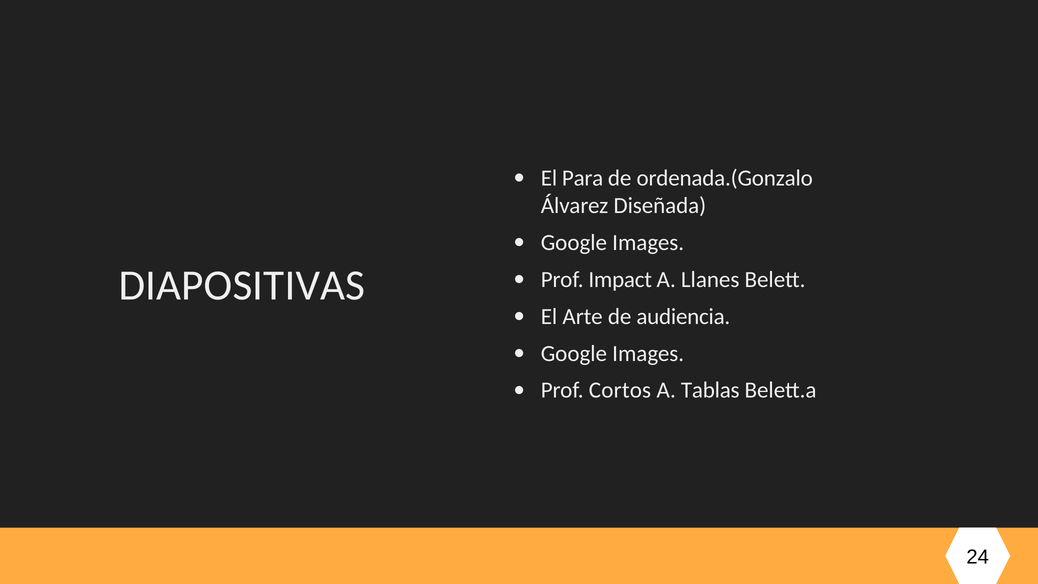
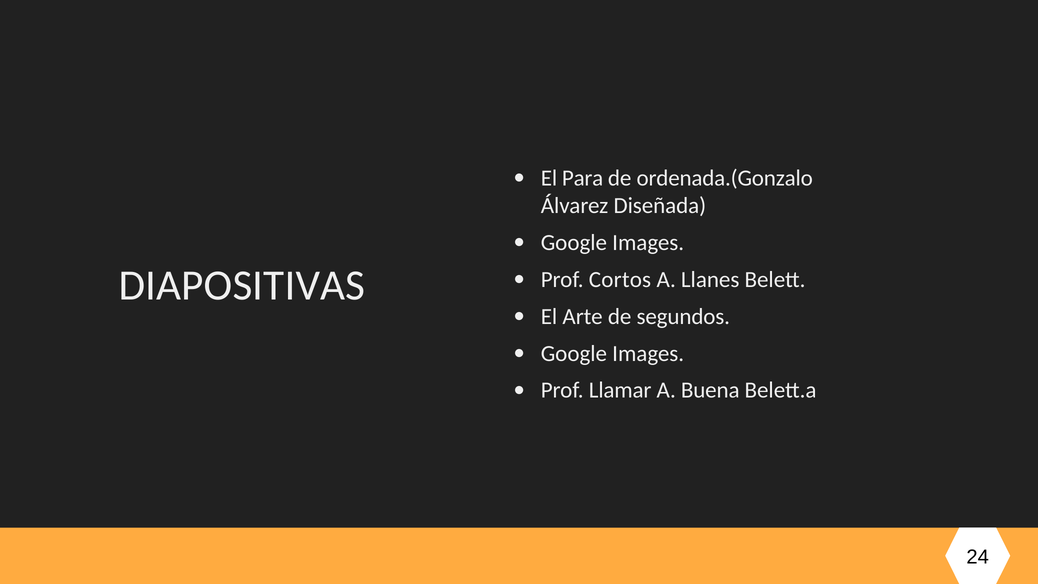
Impact: Impact -> Cortos
audiencia: audiencia -> segundos
Cortos: Cortos -> Llamar
Tablas: Tablas -> Buena
